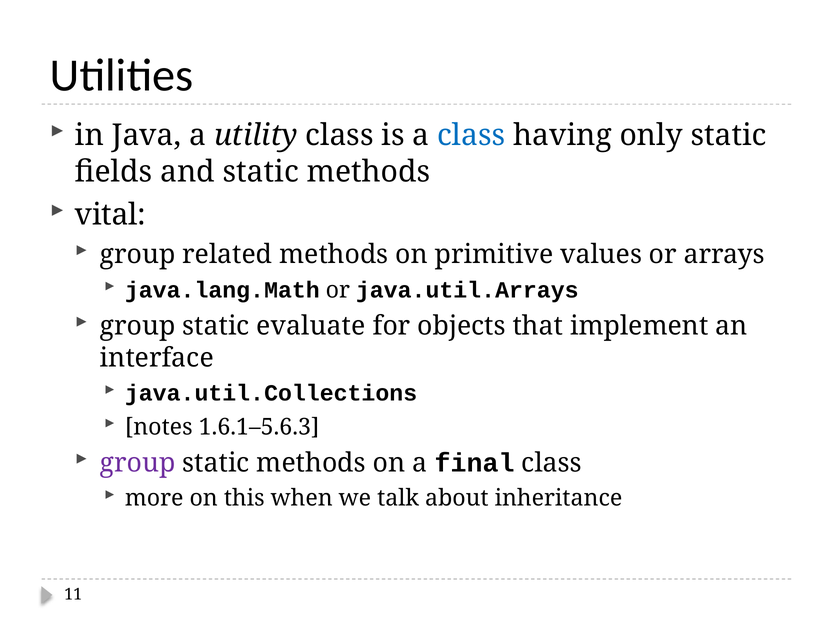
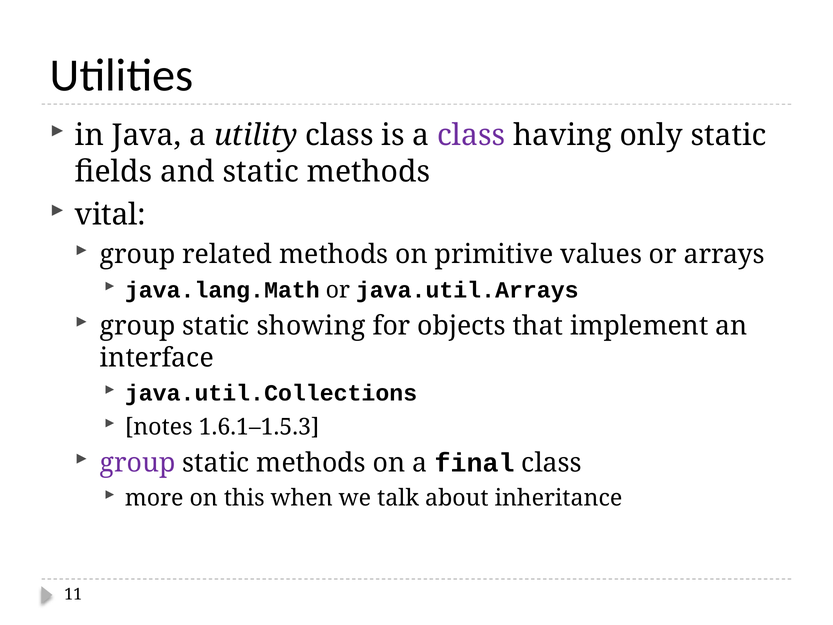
class at (471, 135) colour: blue -> purple
evaluate: evaluate -> showing
1.6.1–5.6.3: 1.6.1–5.6.3 -> 1.6.1–1.5.3
